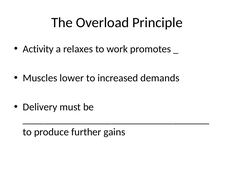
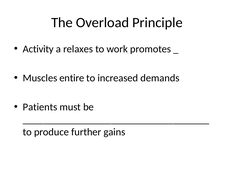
lower: lower -> entire
Delivery: Delivery -> Patients
